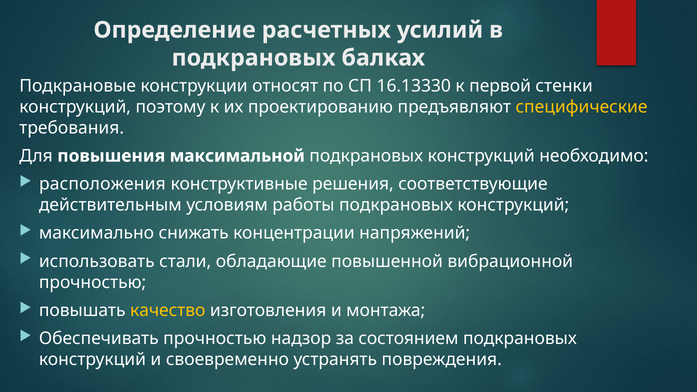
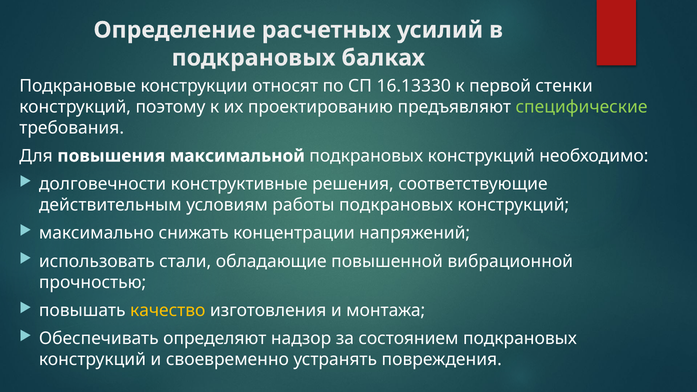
специфические colour: yellow -> light green
расположения: расположения -> долговечности
Обеспечивать прочностью: прочностью -> определяют
